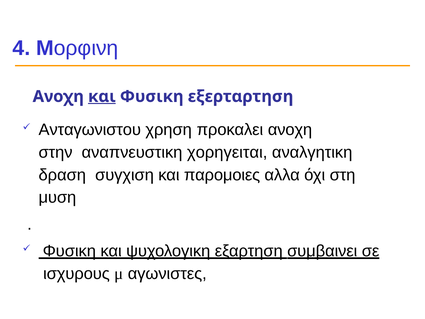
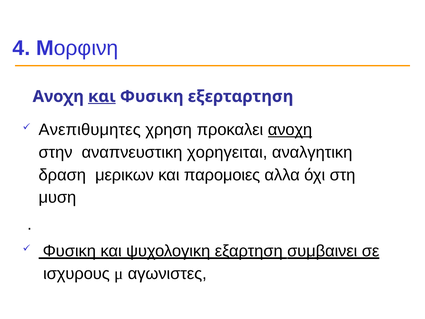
Ανταγωνιστου: Ανταγωνιστου -> Ανεπιθυμητες
ανοχη at (290, 130) underline: none -> present
συγχιση: συγχιση -> μερικων
